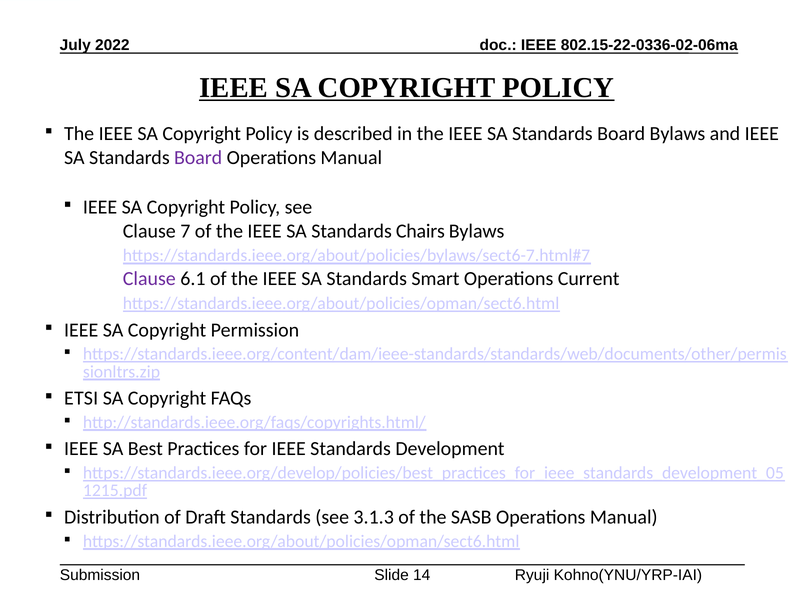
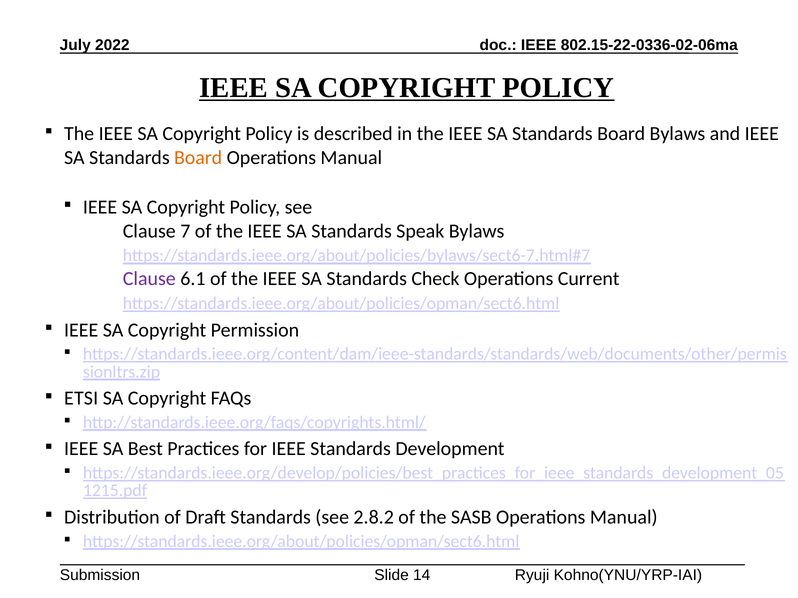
Board at (198, 158) colour: purple -> orange
Chairs: Chairs -> Speak
Smart: Smart -> Check
3.1.3: 3.1.3 -> 2.8.2
